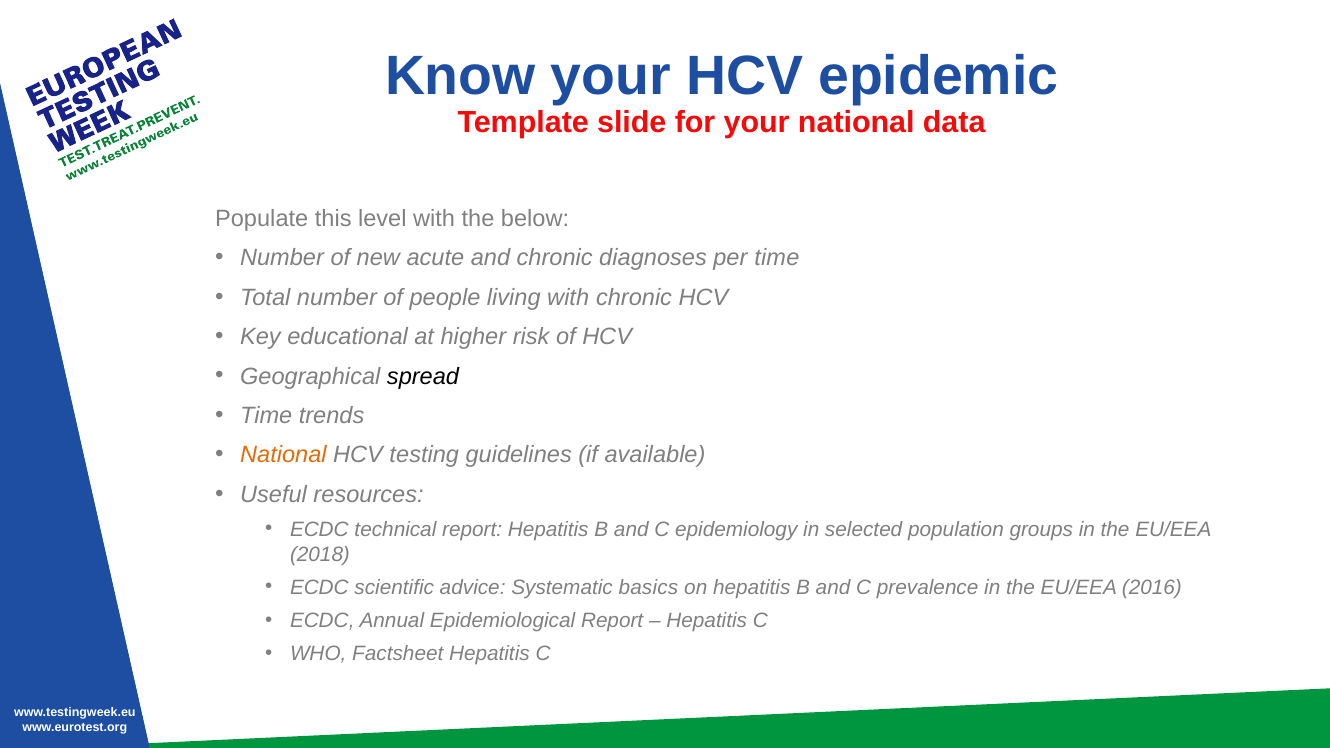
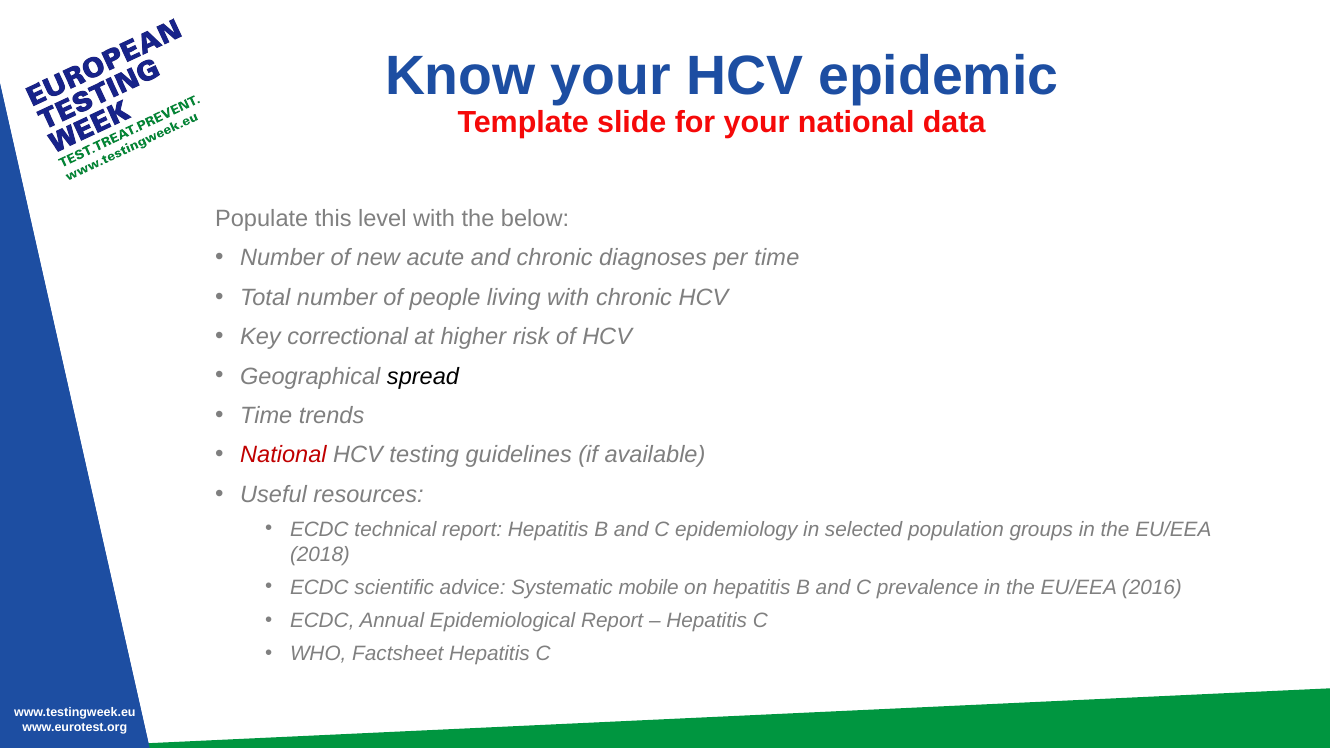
educational: educational -> correctional
National at (283, 455) colour: orange -> red
basics: basics -> mobile
